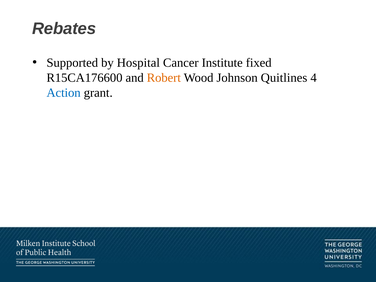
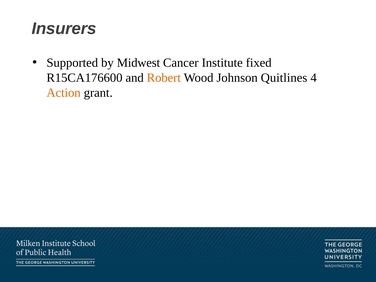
Rebates: Rebates -> Insurers
Hospital: Hospital -> Midwest
Action colour: blue -> orange
